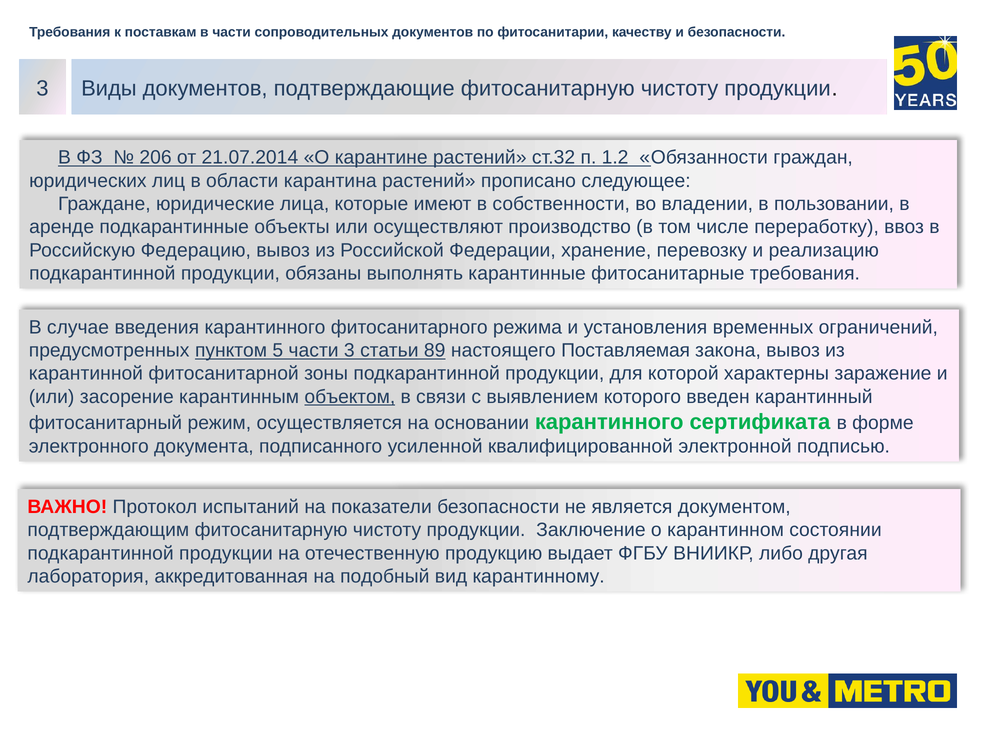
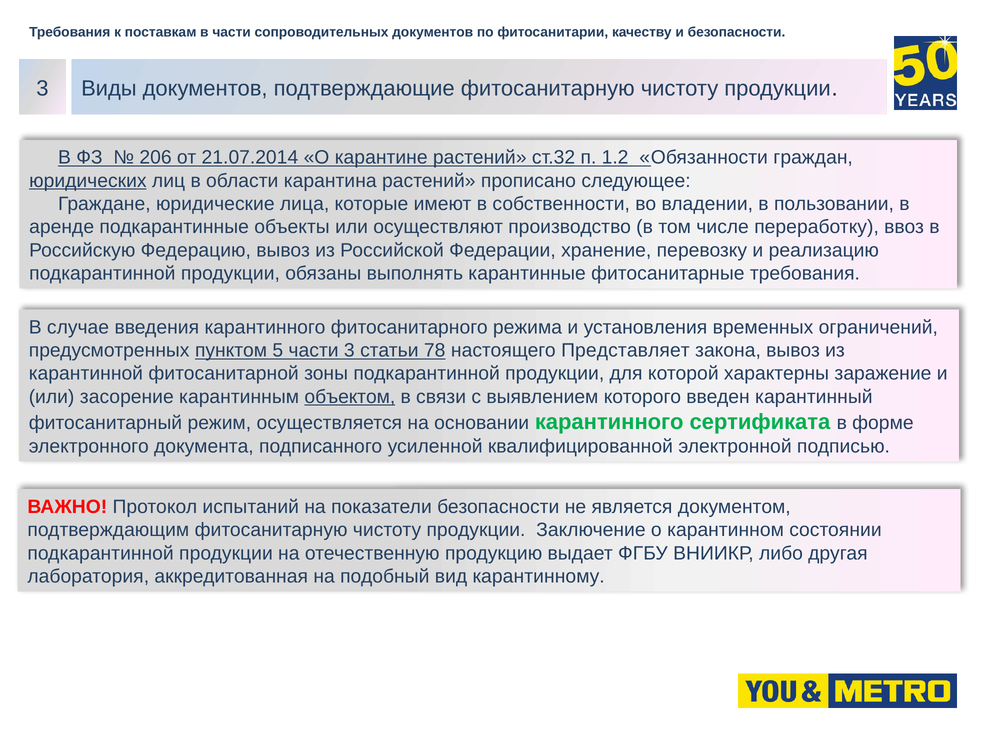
юридических underline: none -> present
89: 89 -> 78
Поставляемая: Поставляемая -> Представляет
